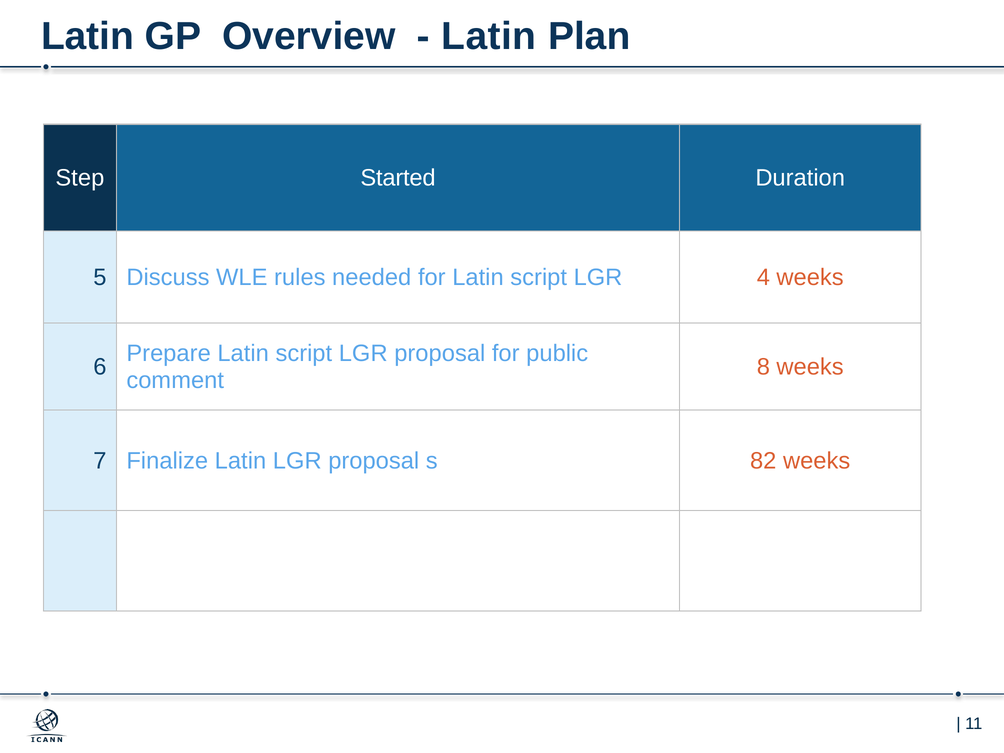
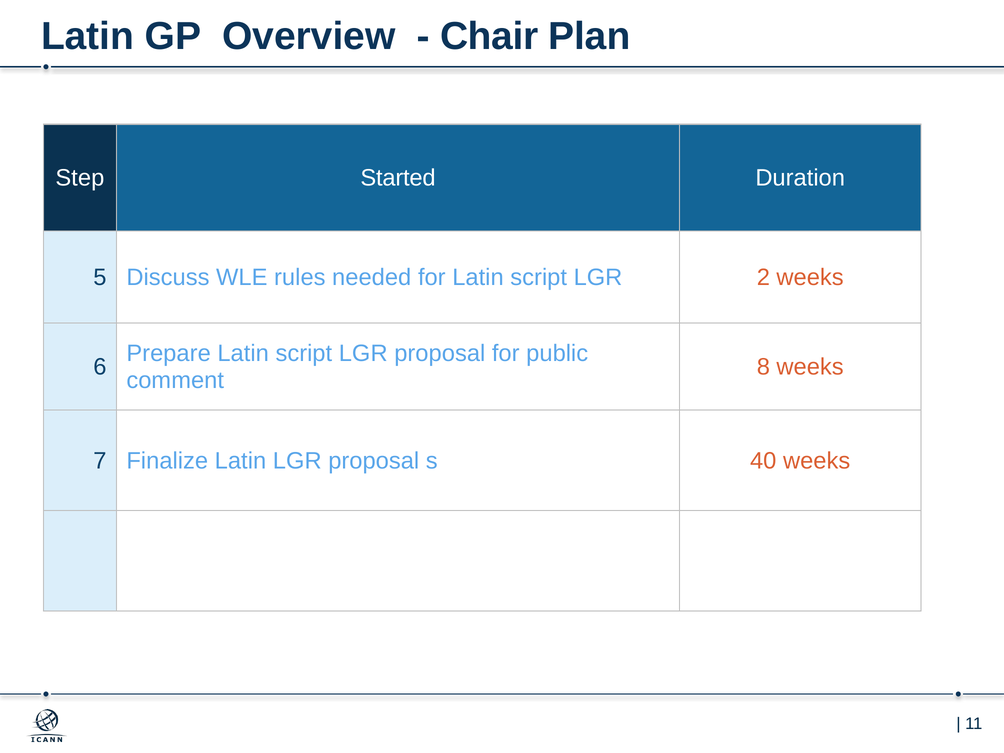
Latin at (489, 36): Latin -> Chair
4: 4 -> 2
82: 82 -> 40
